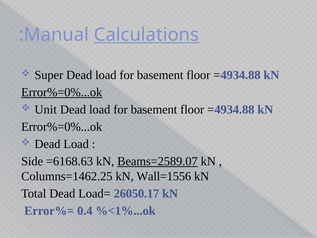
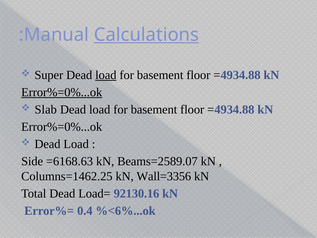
load at (106, 75) underline: none -> present
Unit: Unit -> Slab
Beams=2589.07 underline: present -> none
Wall=1556: Wall=1556 -> Wall=3356
26050.17: 26050.17 -> 92130.16
%<1%...ok: %<1%...ok -> %<6%...ok
